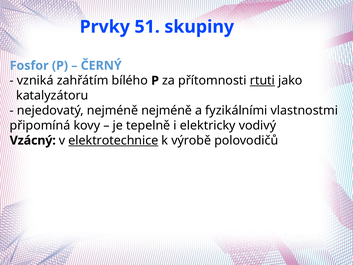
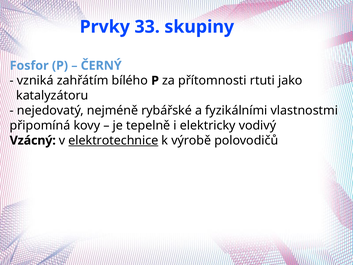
51: 51 -> 33
rtuti underline: present -> none
nejméně nejméně: nejméně -> rybářské
